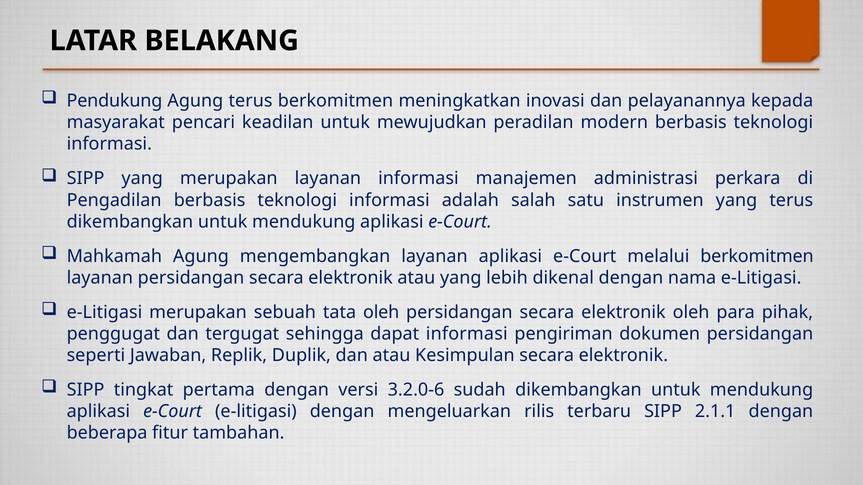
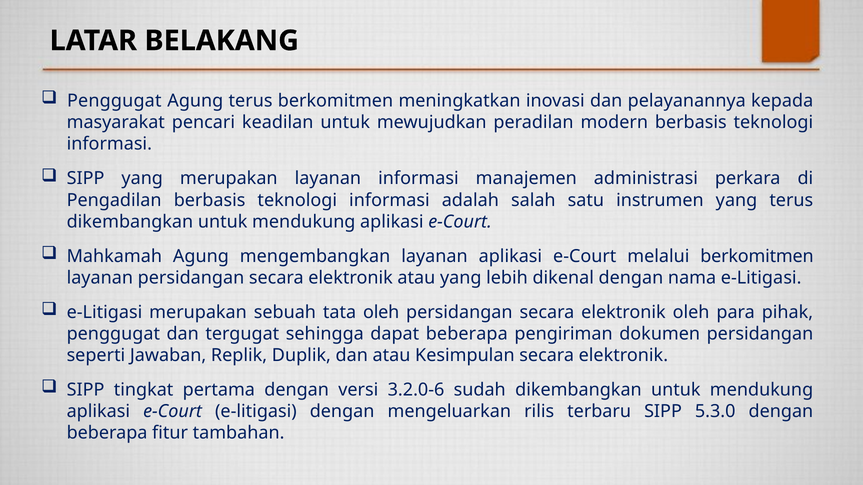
Pendukung at (114, 101): Pendukung -> Penggugat
dapat informasi: informasi -> beberapa
2.1.1: 2.1.1 -> 5.3.0
